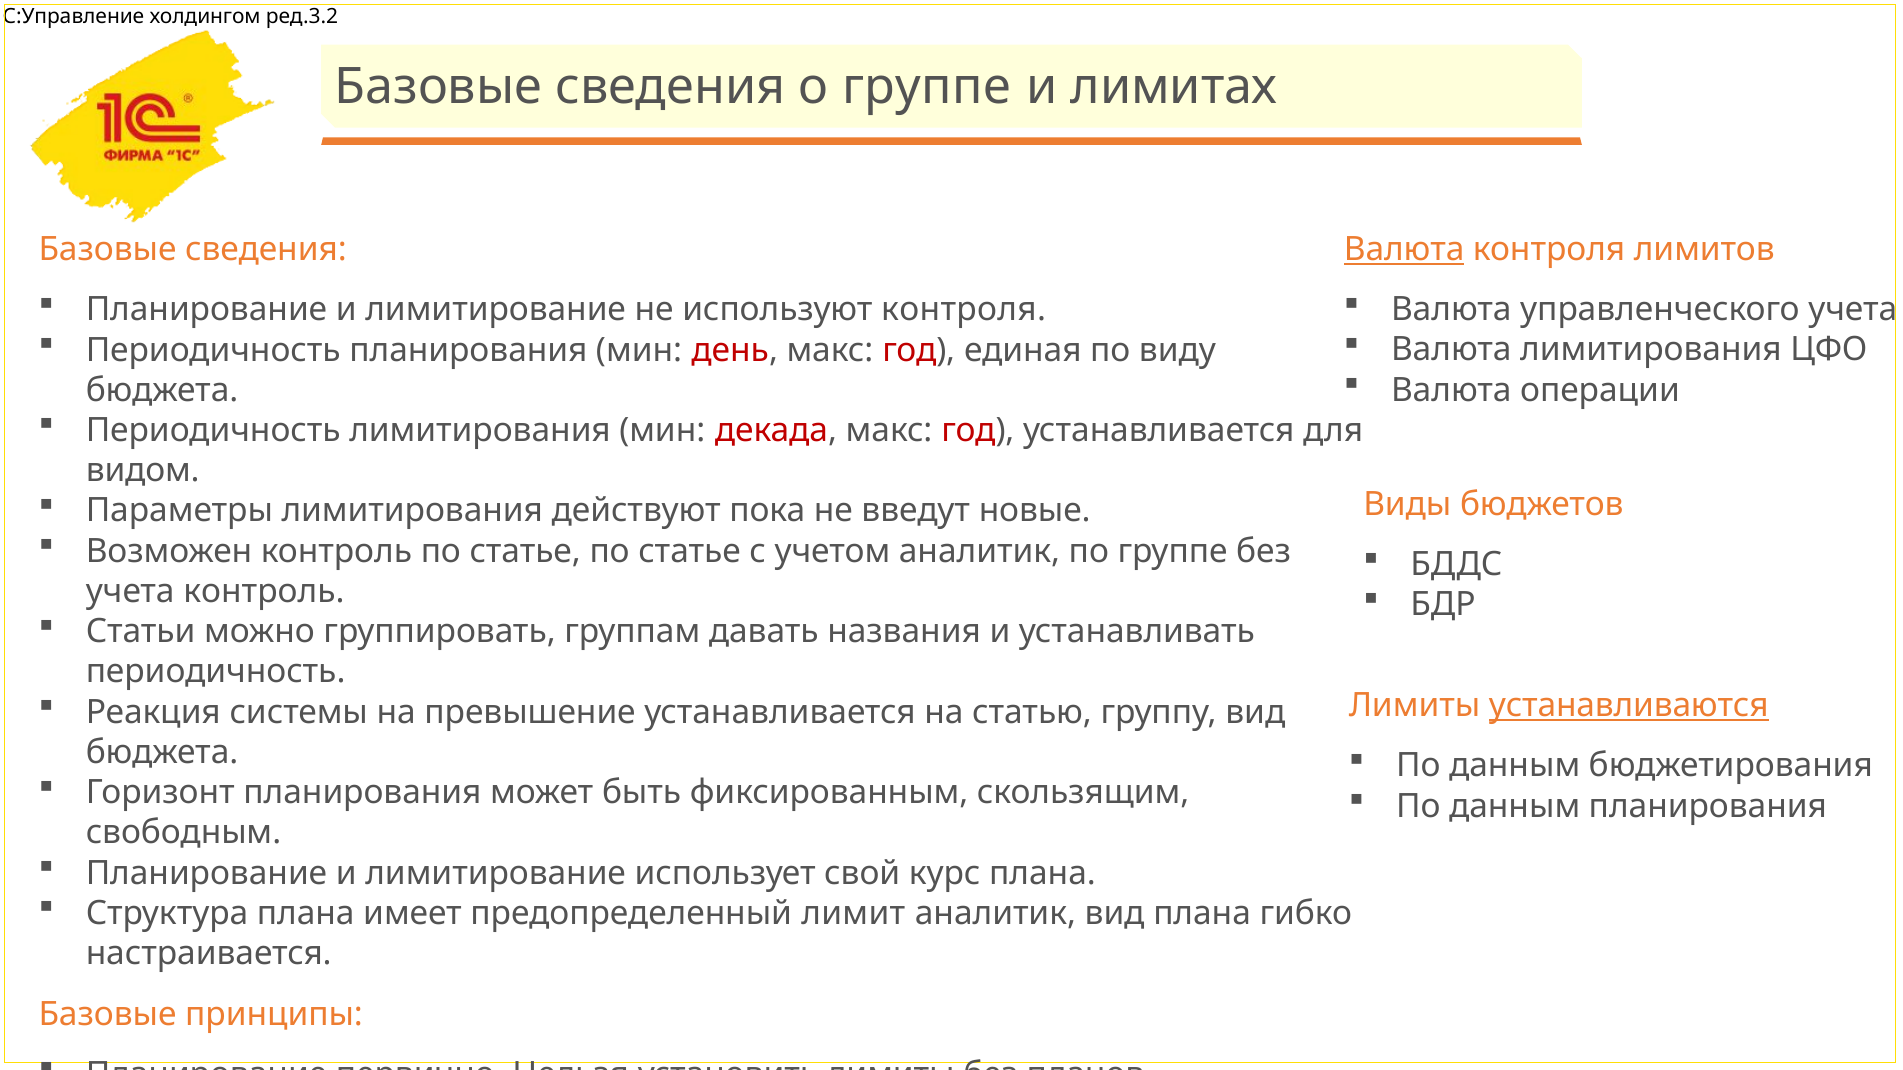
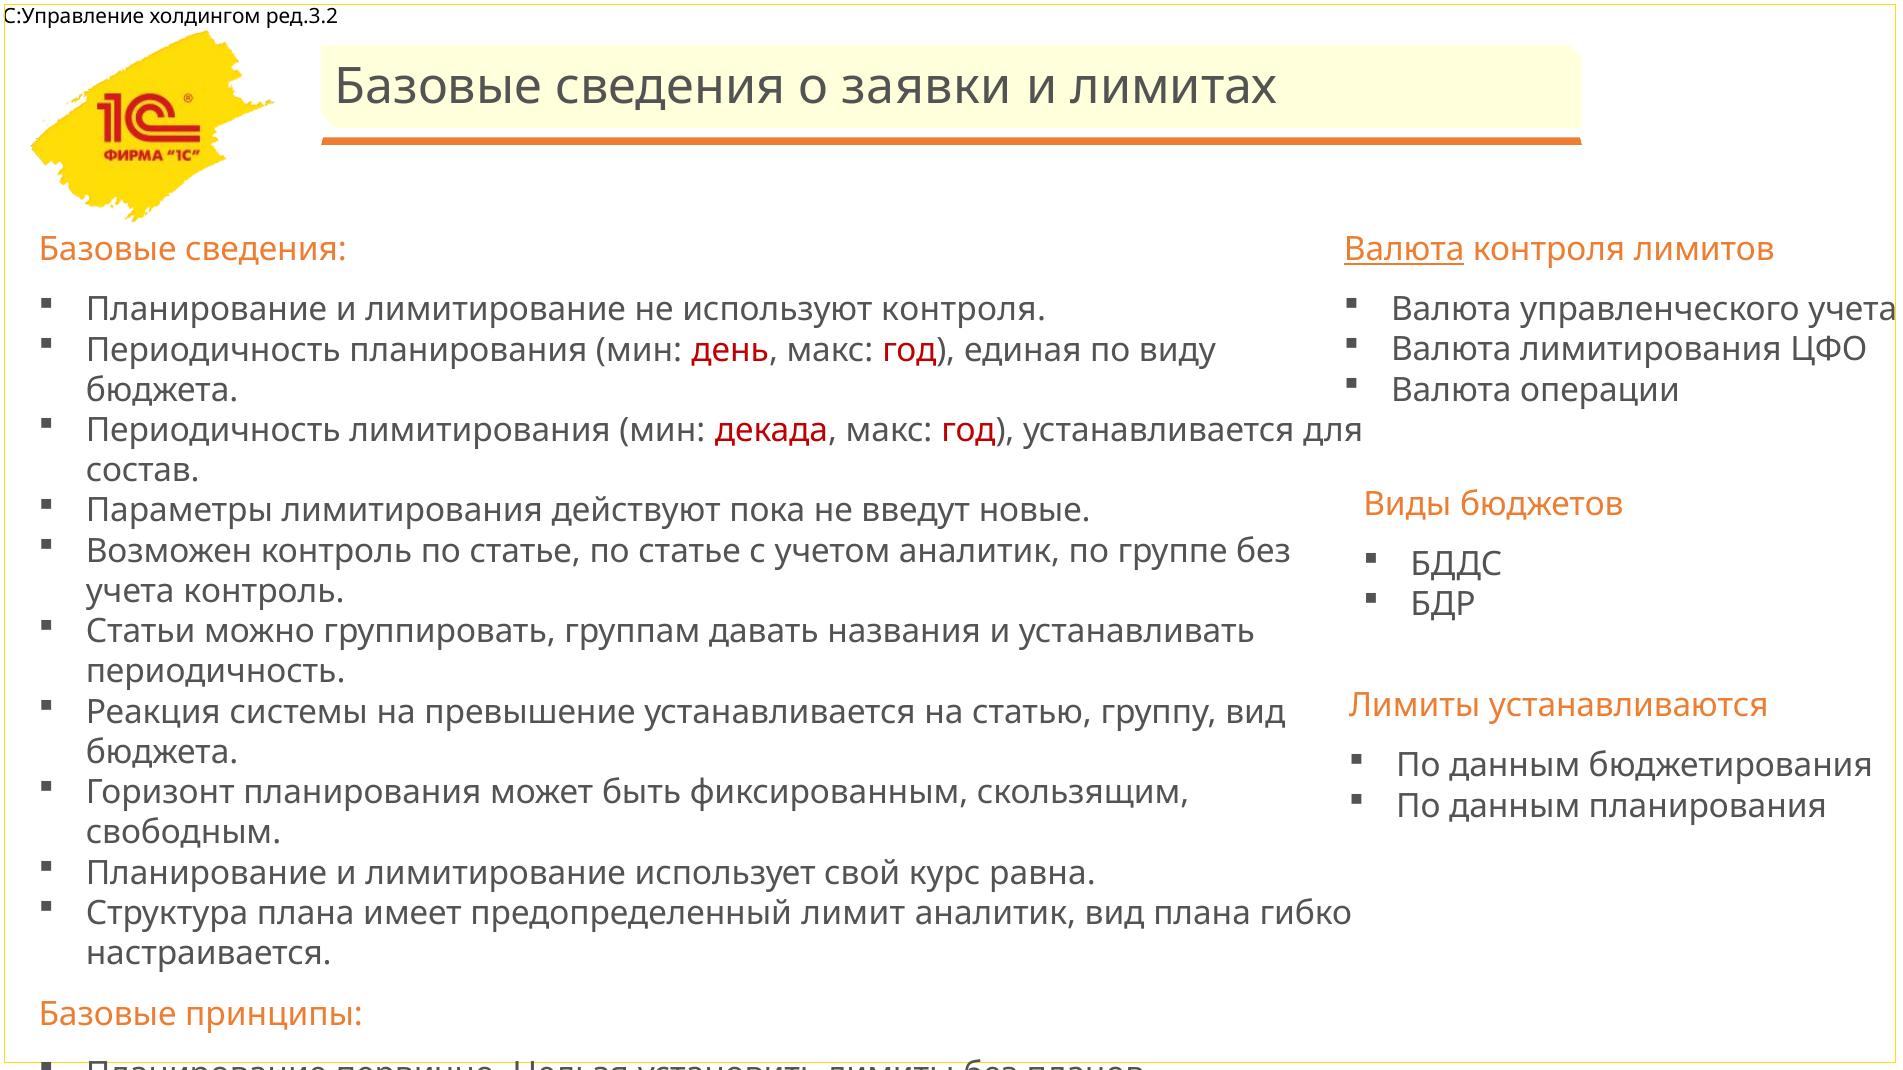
о группе: группе -> заявки
видом: видом -> состав
устанавливаются at (1629, 706) underline: present -> none
курс плана: плана -> равна
